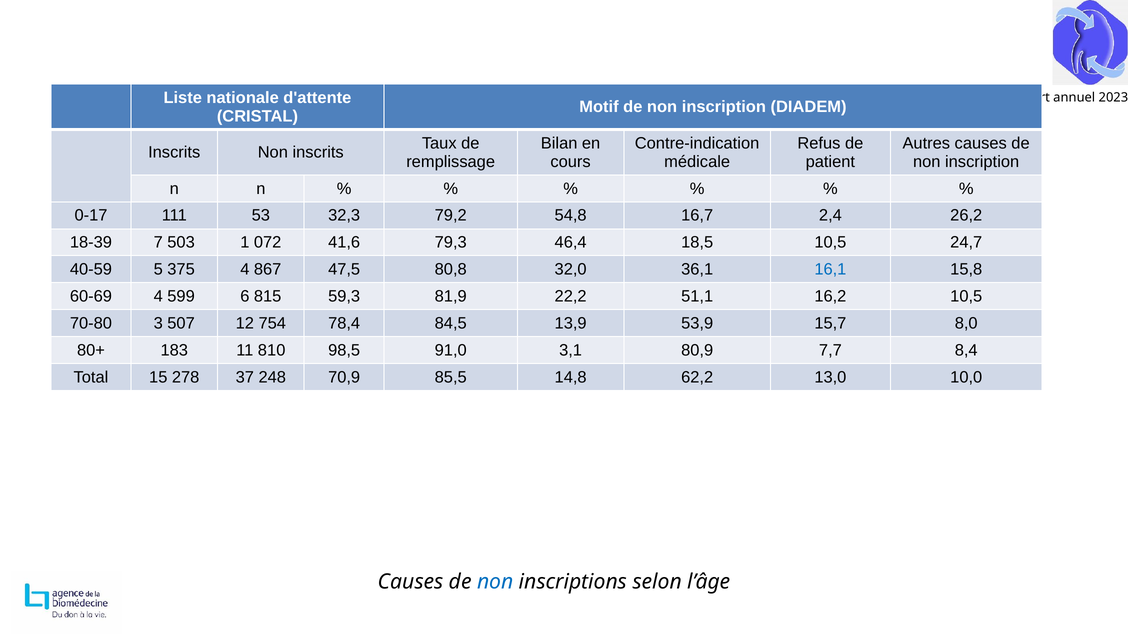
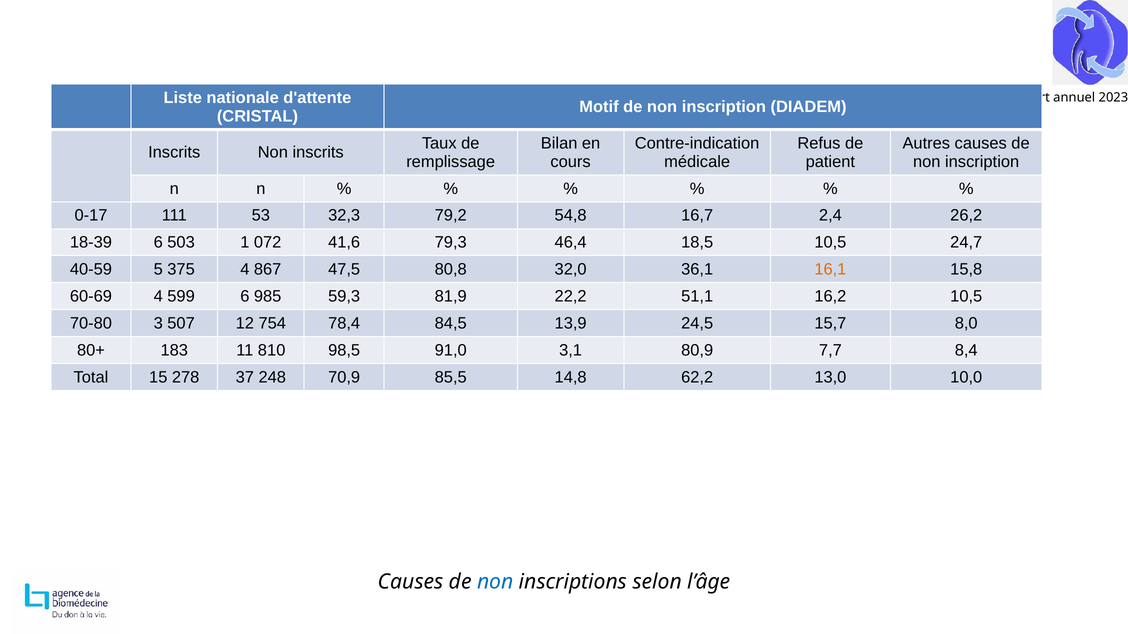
18-39 7: 7 -> 6
16,1 colour: blue -> orange
815: 815 -> 985
53,9: 53,9 -> 24,5
